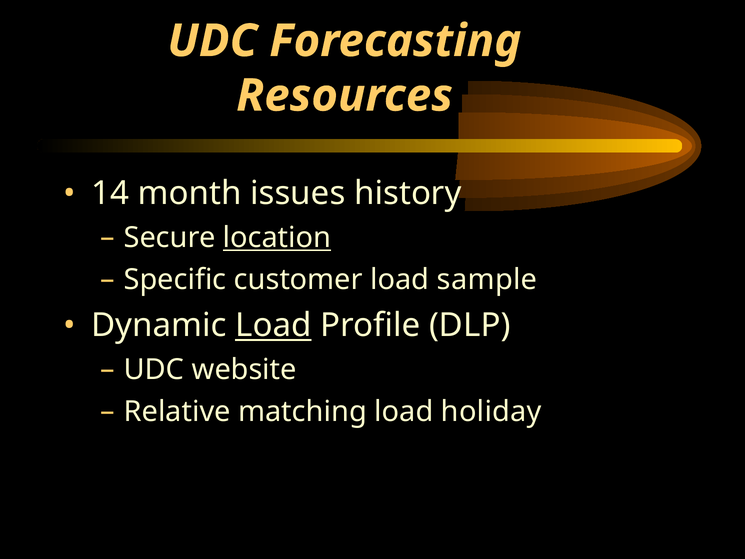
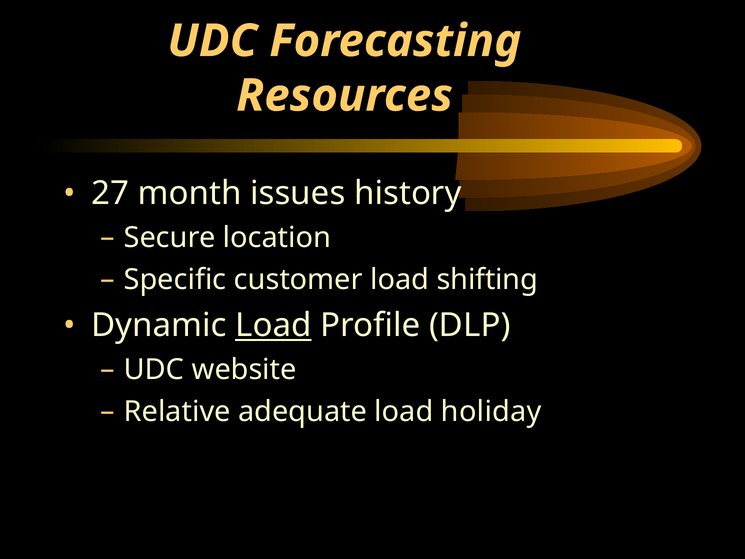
14: 14 -> 27
location underline: present -> none
sample: sample -> shifting
matching: matching -> adequate
